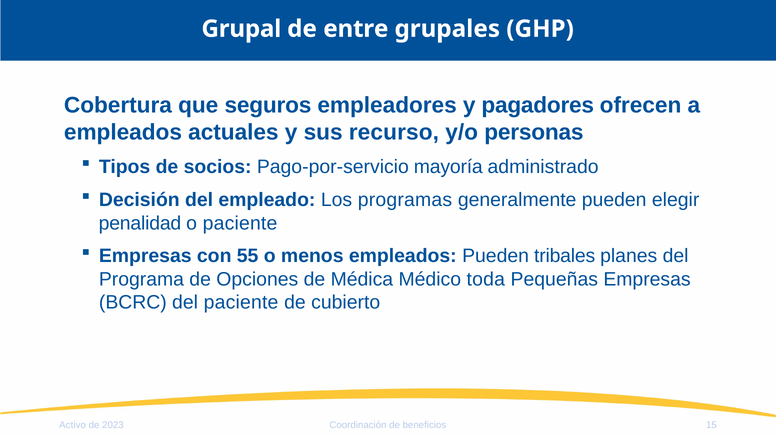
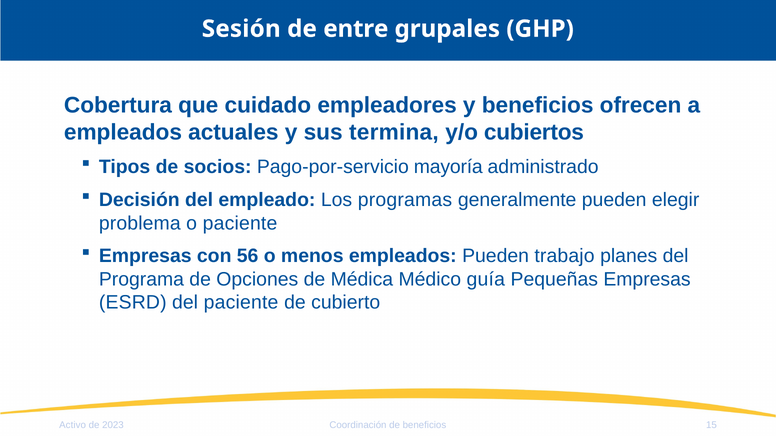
Grupal: Grupal -> Sesión
seguros: seguros -> cuidado
y pagadores: pagadores -> beneficios
recurso: recurso -> termina
personas: personas -> cubiertos
penalidad: penalidad -> problema
55: 55 -> 56
tribales: tribales -> trabajo
toda: toda -> guía
BCRC: BCRC -> ESRD
